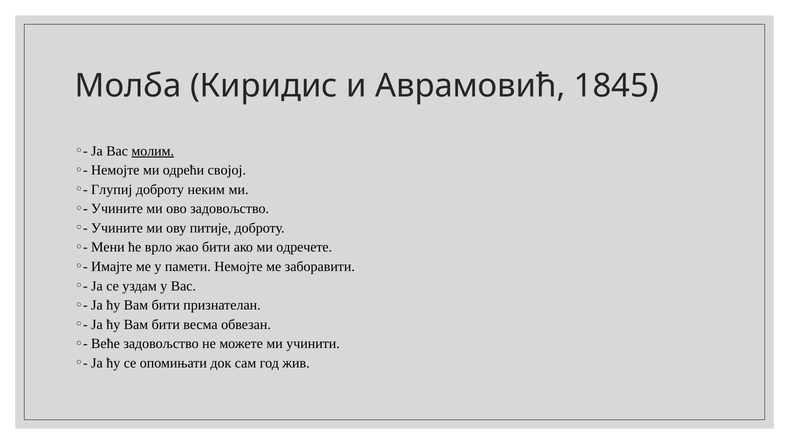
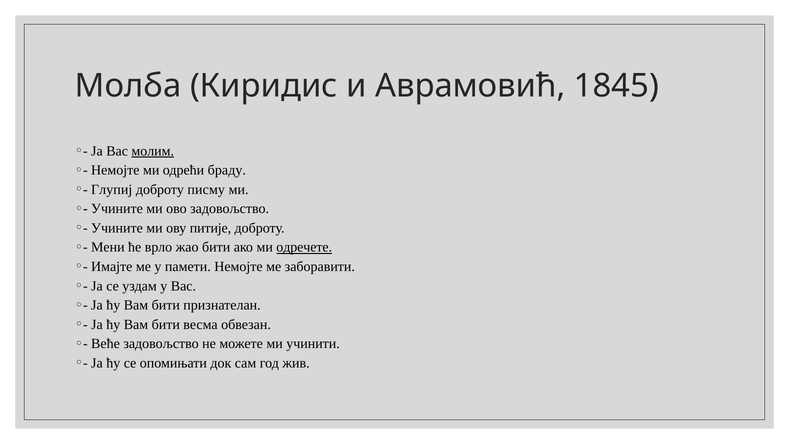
својој: својој -> браду
неким: неким -> писму
одречете underline: none -> present
